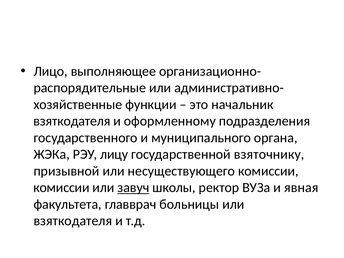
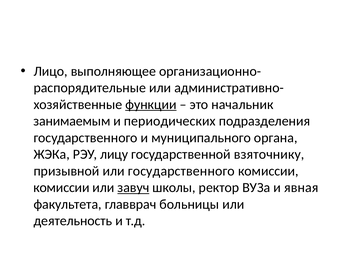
функции underline: none -> present
взяткодателя at (72, 121): взяткодателя -> занимаемым
оформленному: оформленному -> периодических
или несуществующего: несуществующего -> государственного
взяткодателя at (73, 221): взяткодателя -> деятельность
